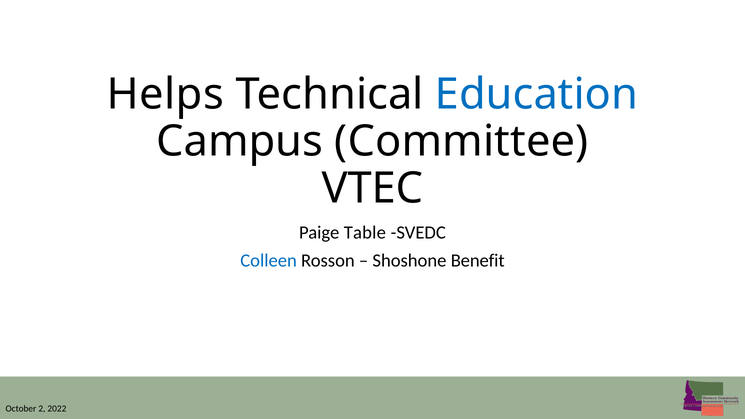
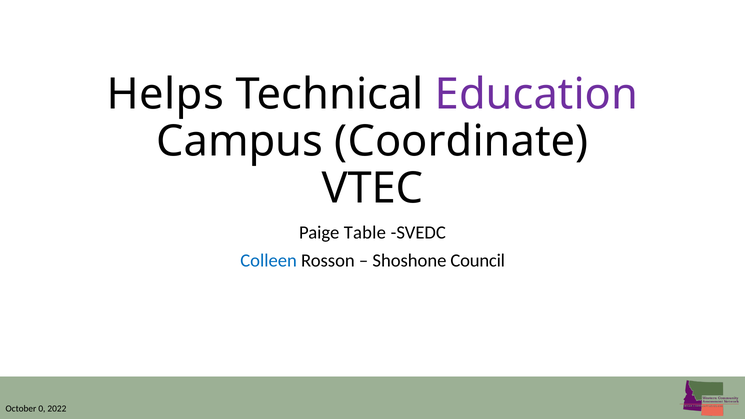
Education colour: blue -> purple
Committee: Committee -> Coordinate
Benefit: Benefit -> Council
2: 2 -> 0
